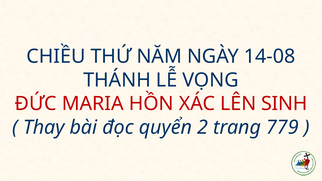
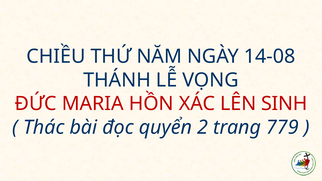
Thay: Thay -> Thác
